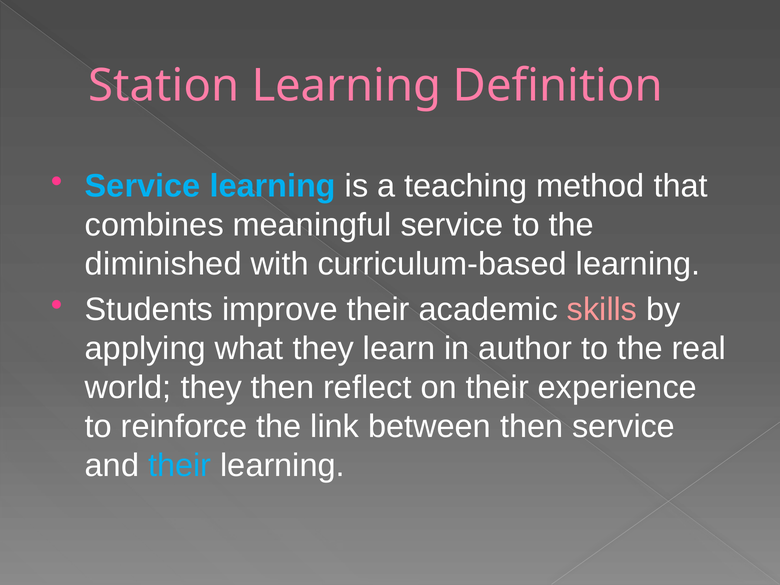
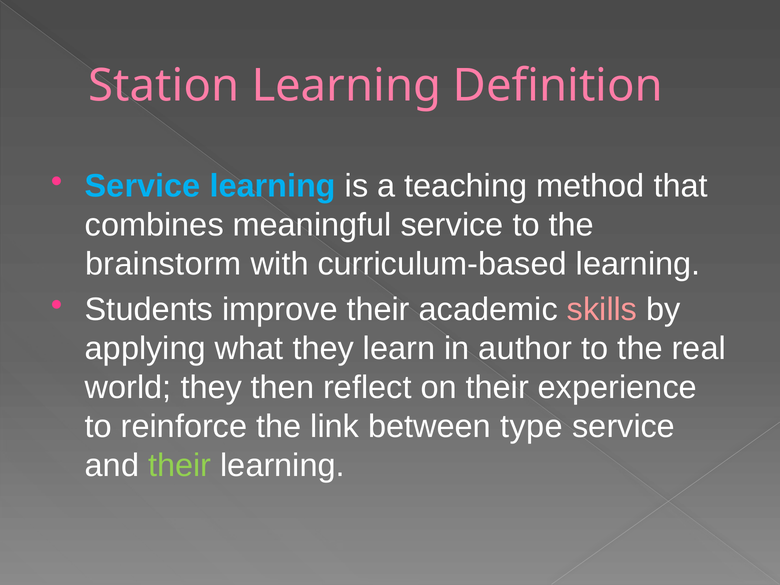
diminished: diminished -> brainstorm
between then: then -> type
their at (180, 466) colour: light blue -> light green
